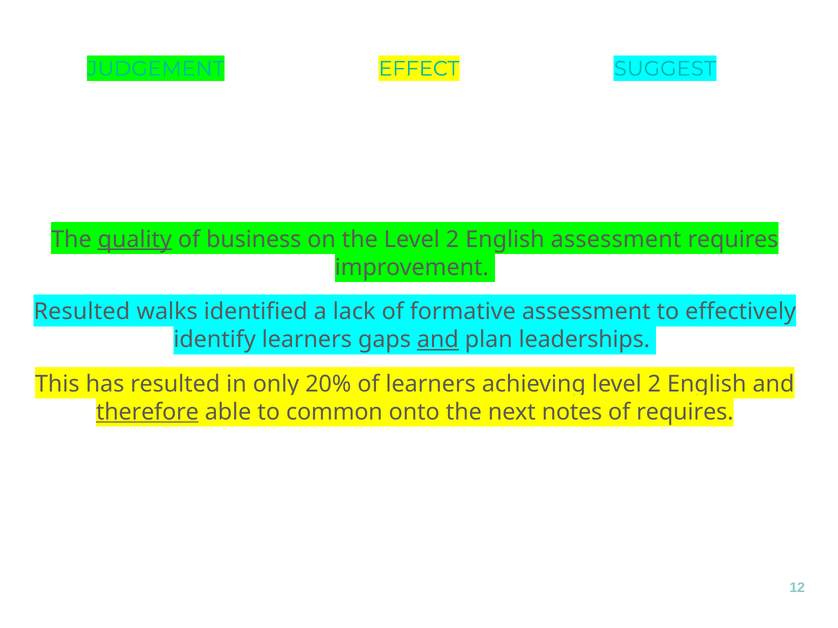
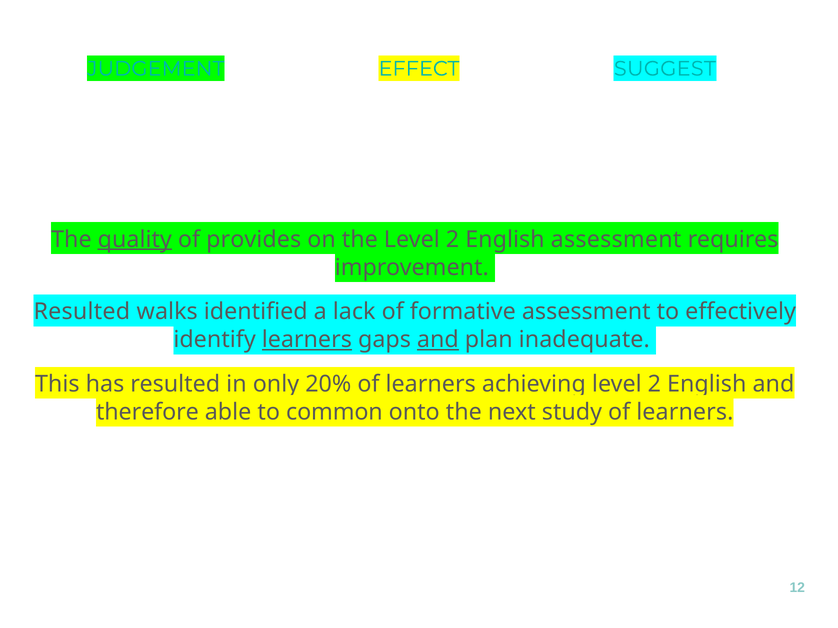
business: business -> provides
learners at (307, 340) underline: none -> present
leaderships: leaderships -> inadequate
therefore underline: present -> none
notes: notes -> study
requires at (685, 412): requires -> learners
